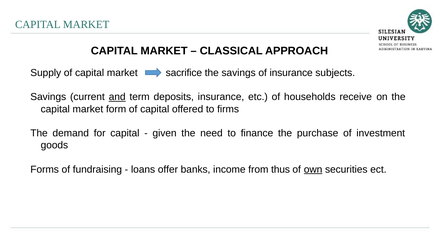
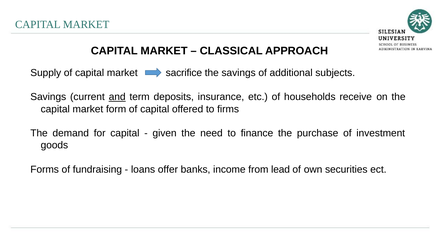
of insurance: insurance -> additional
thus: thus -> lead
own underline: present -> none
